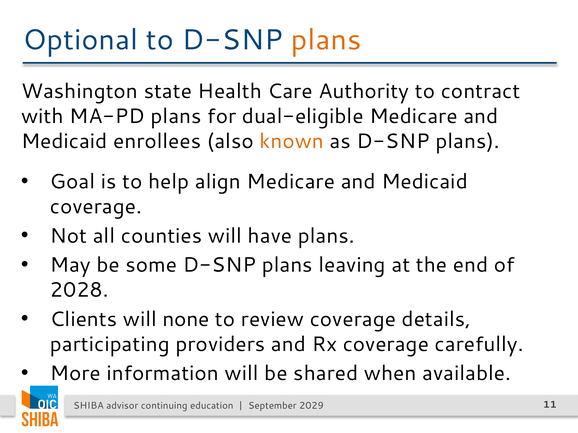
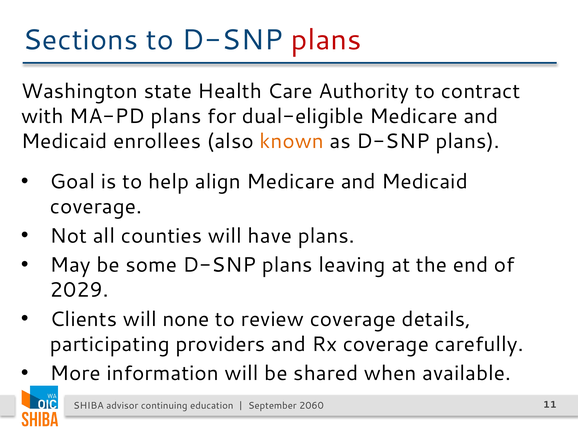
Optional: Optional -> Sections
plans at (326, 40) colour: orange -> red
2028: 2028 -> 2029
2029: 2029 -> 2060
